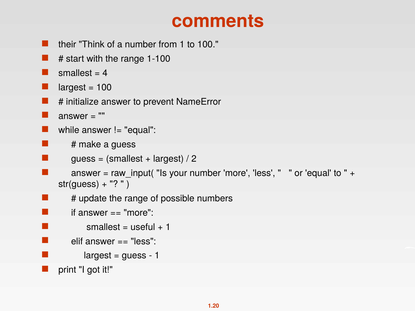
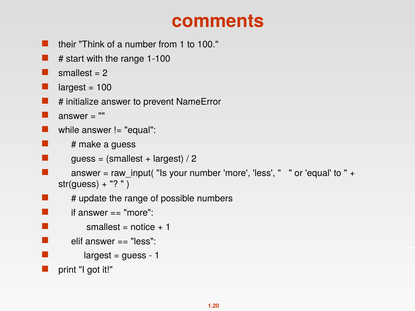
4 at (105, 73): 4 -> 2
useful: useful -> notice
